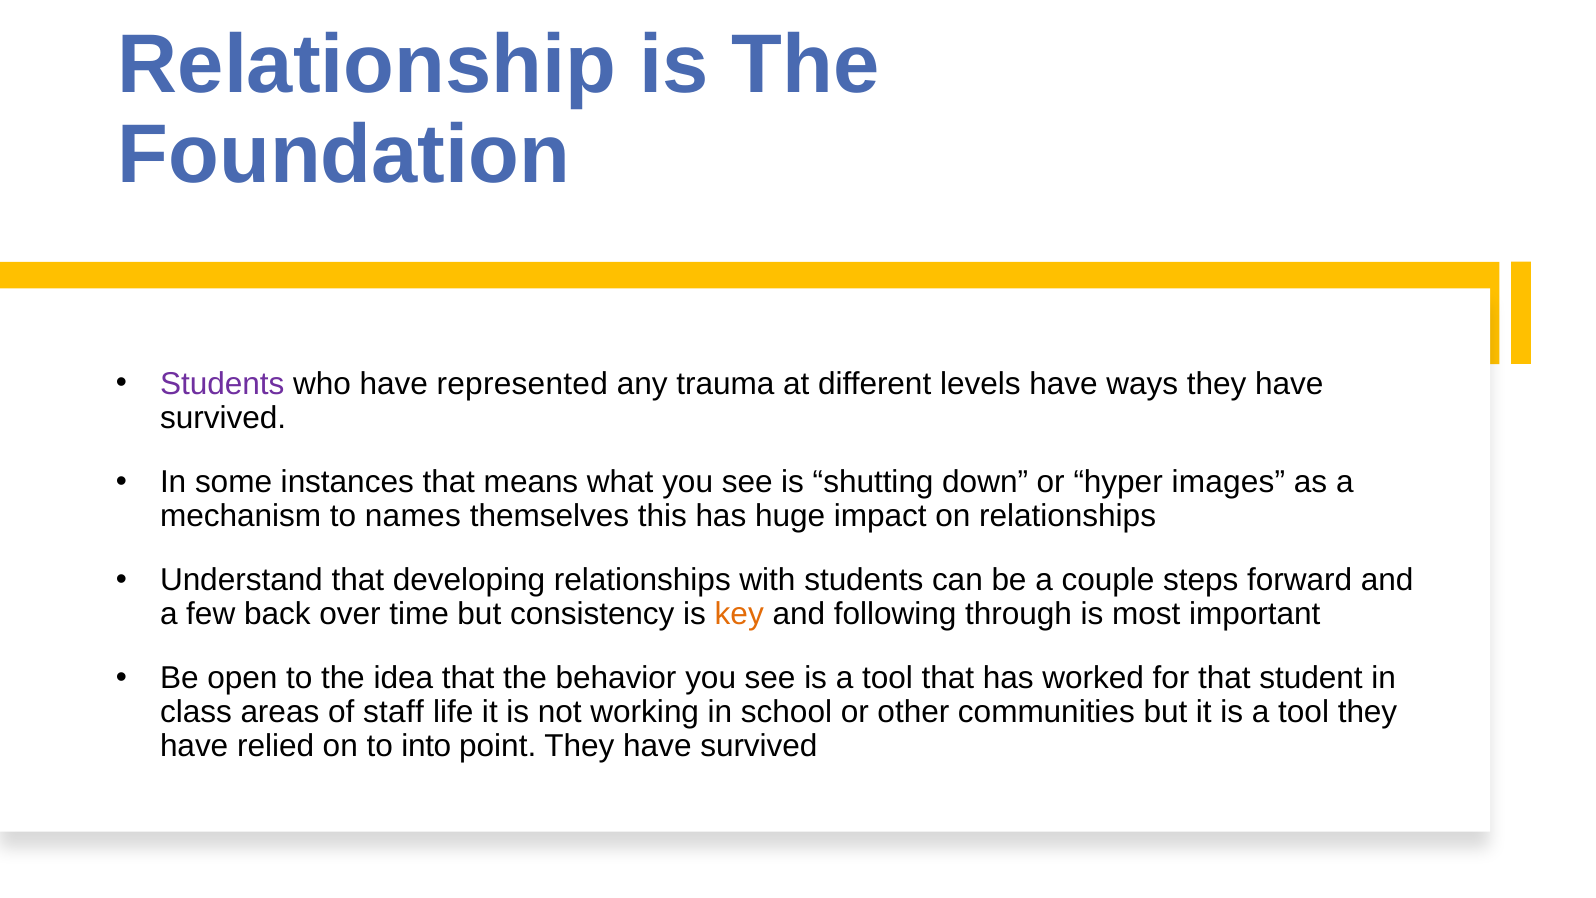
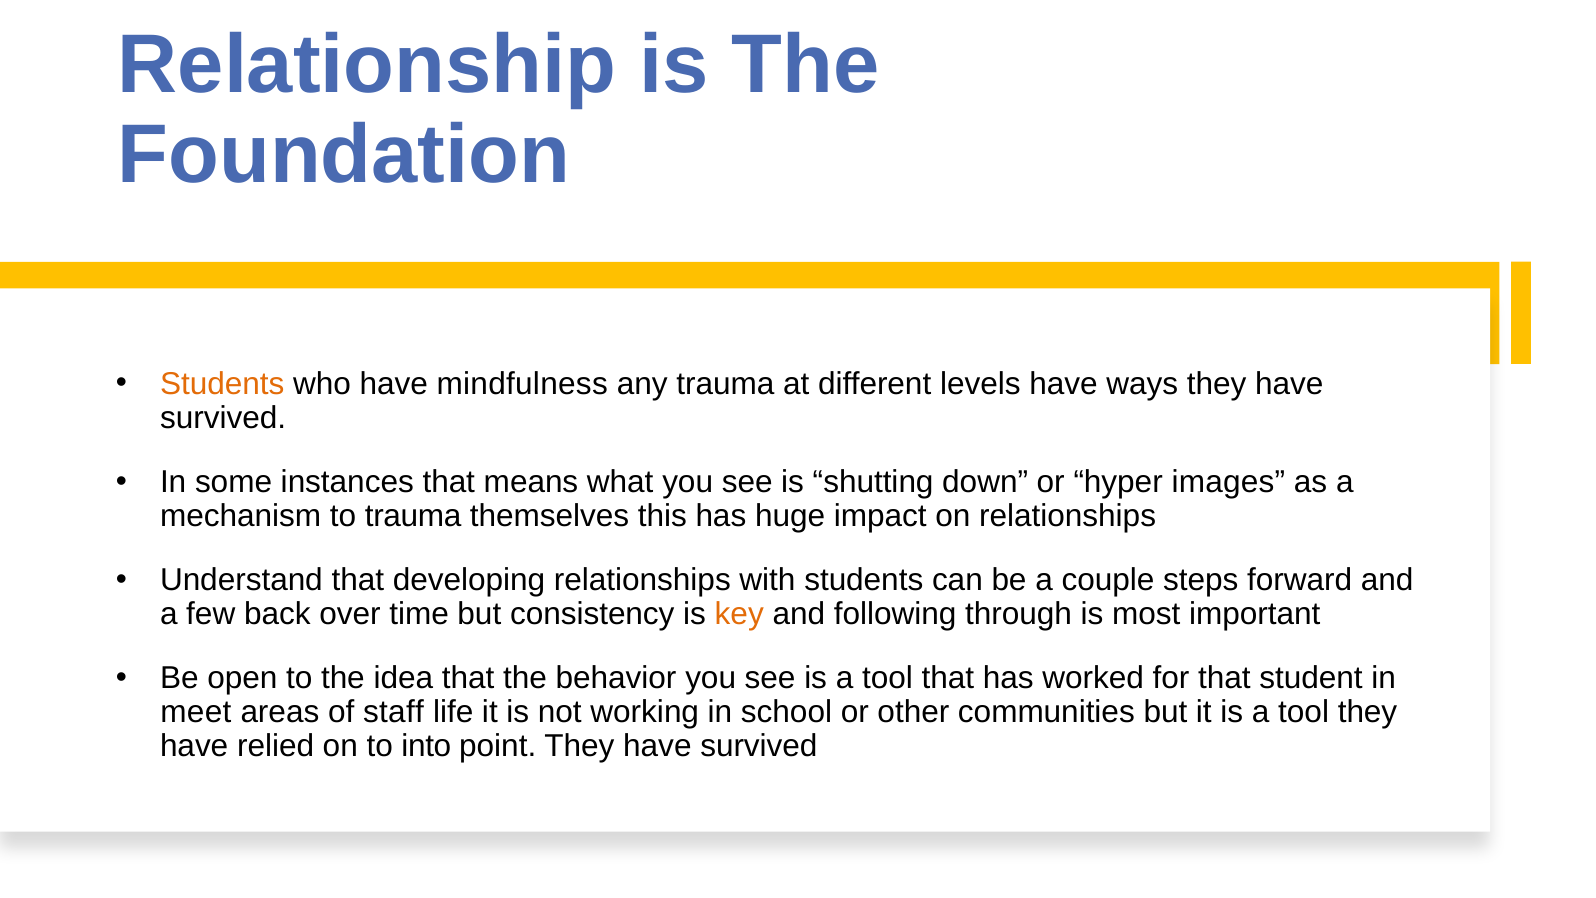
Students at (222, 384) colour: purple -> orange
represented: represented -> mindfulness
to names: names -> trauma
class: class -> meet
